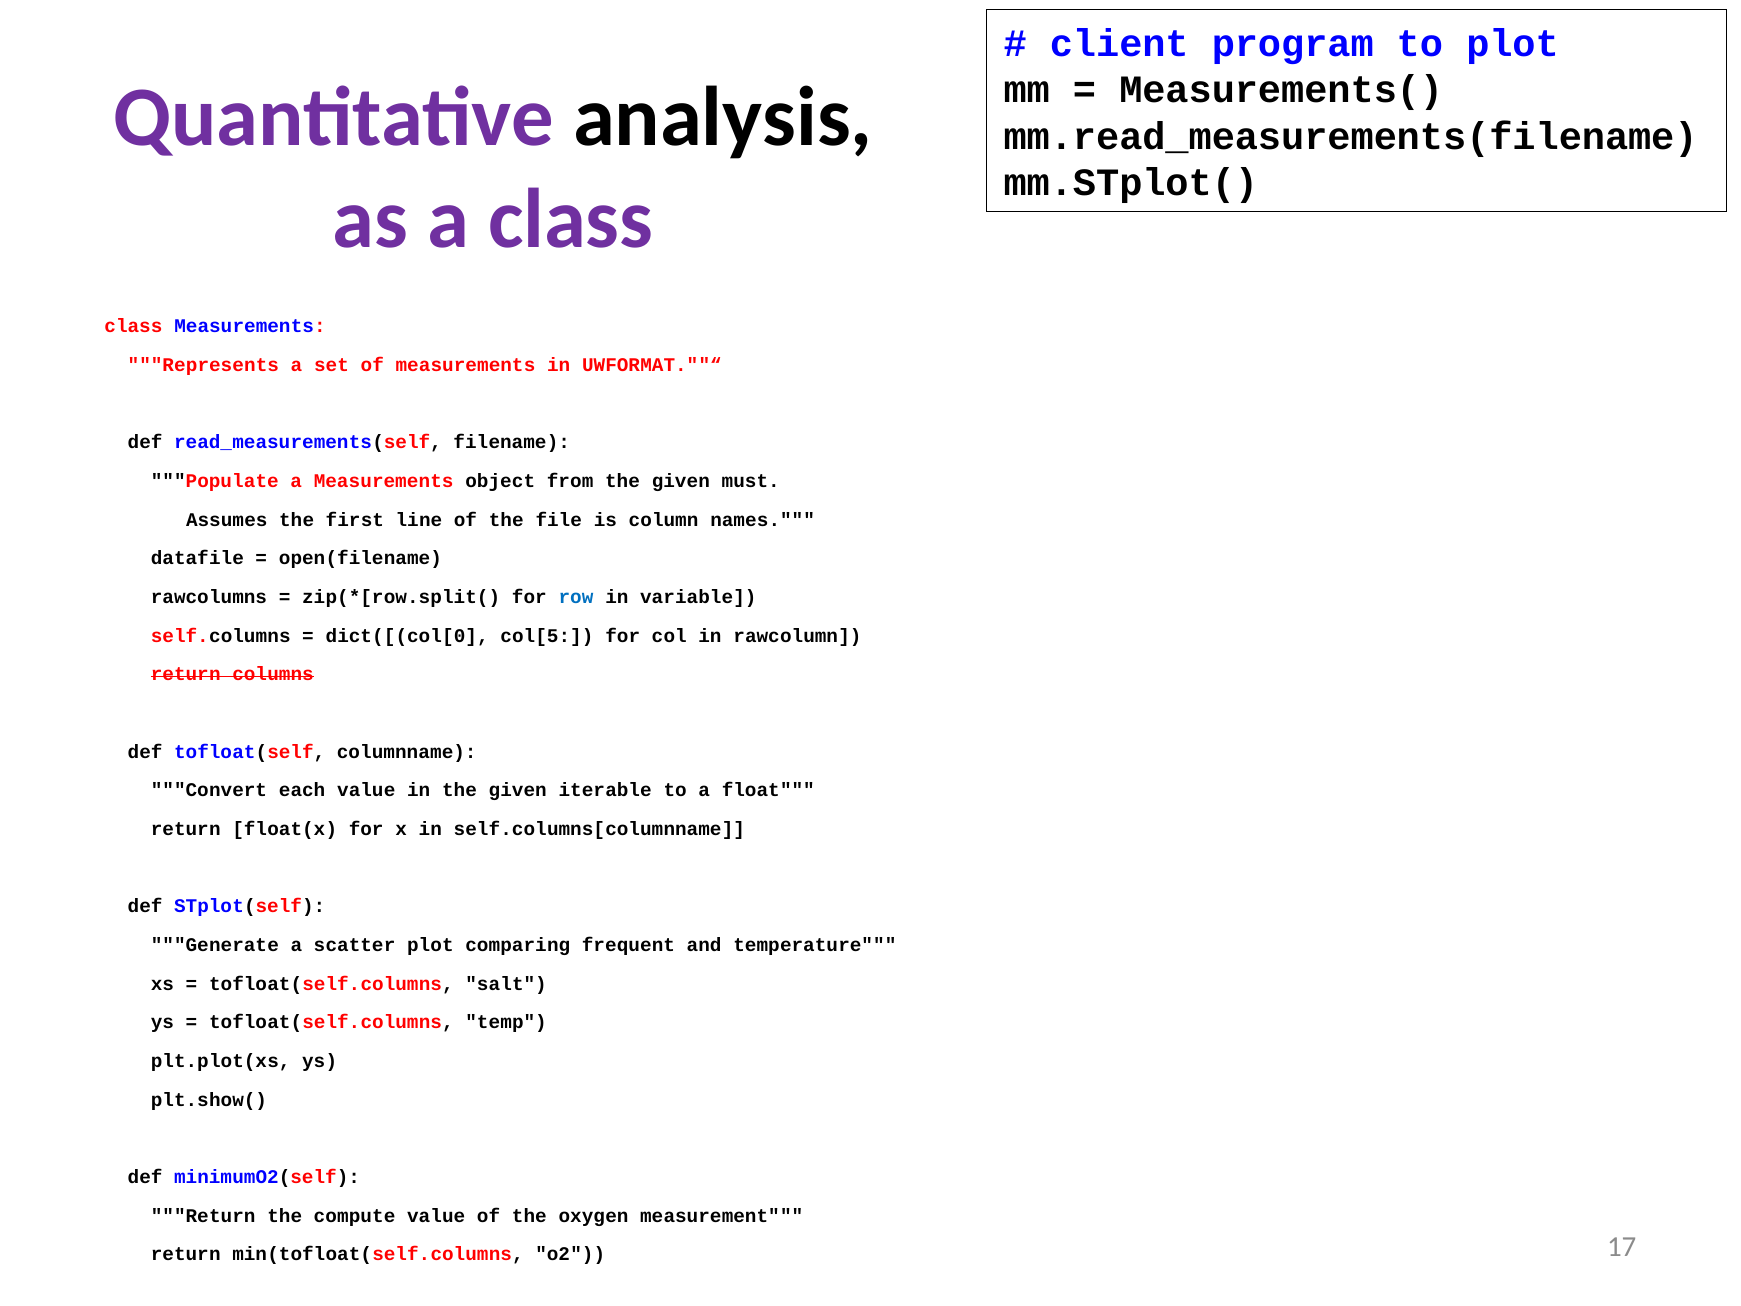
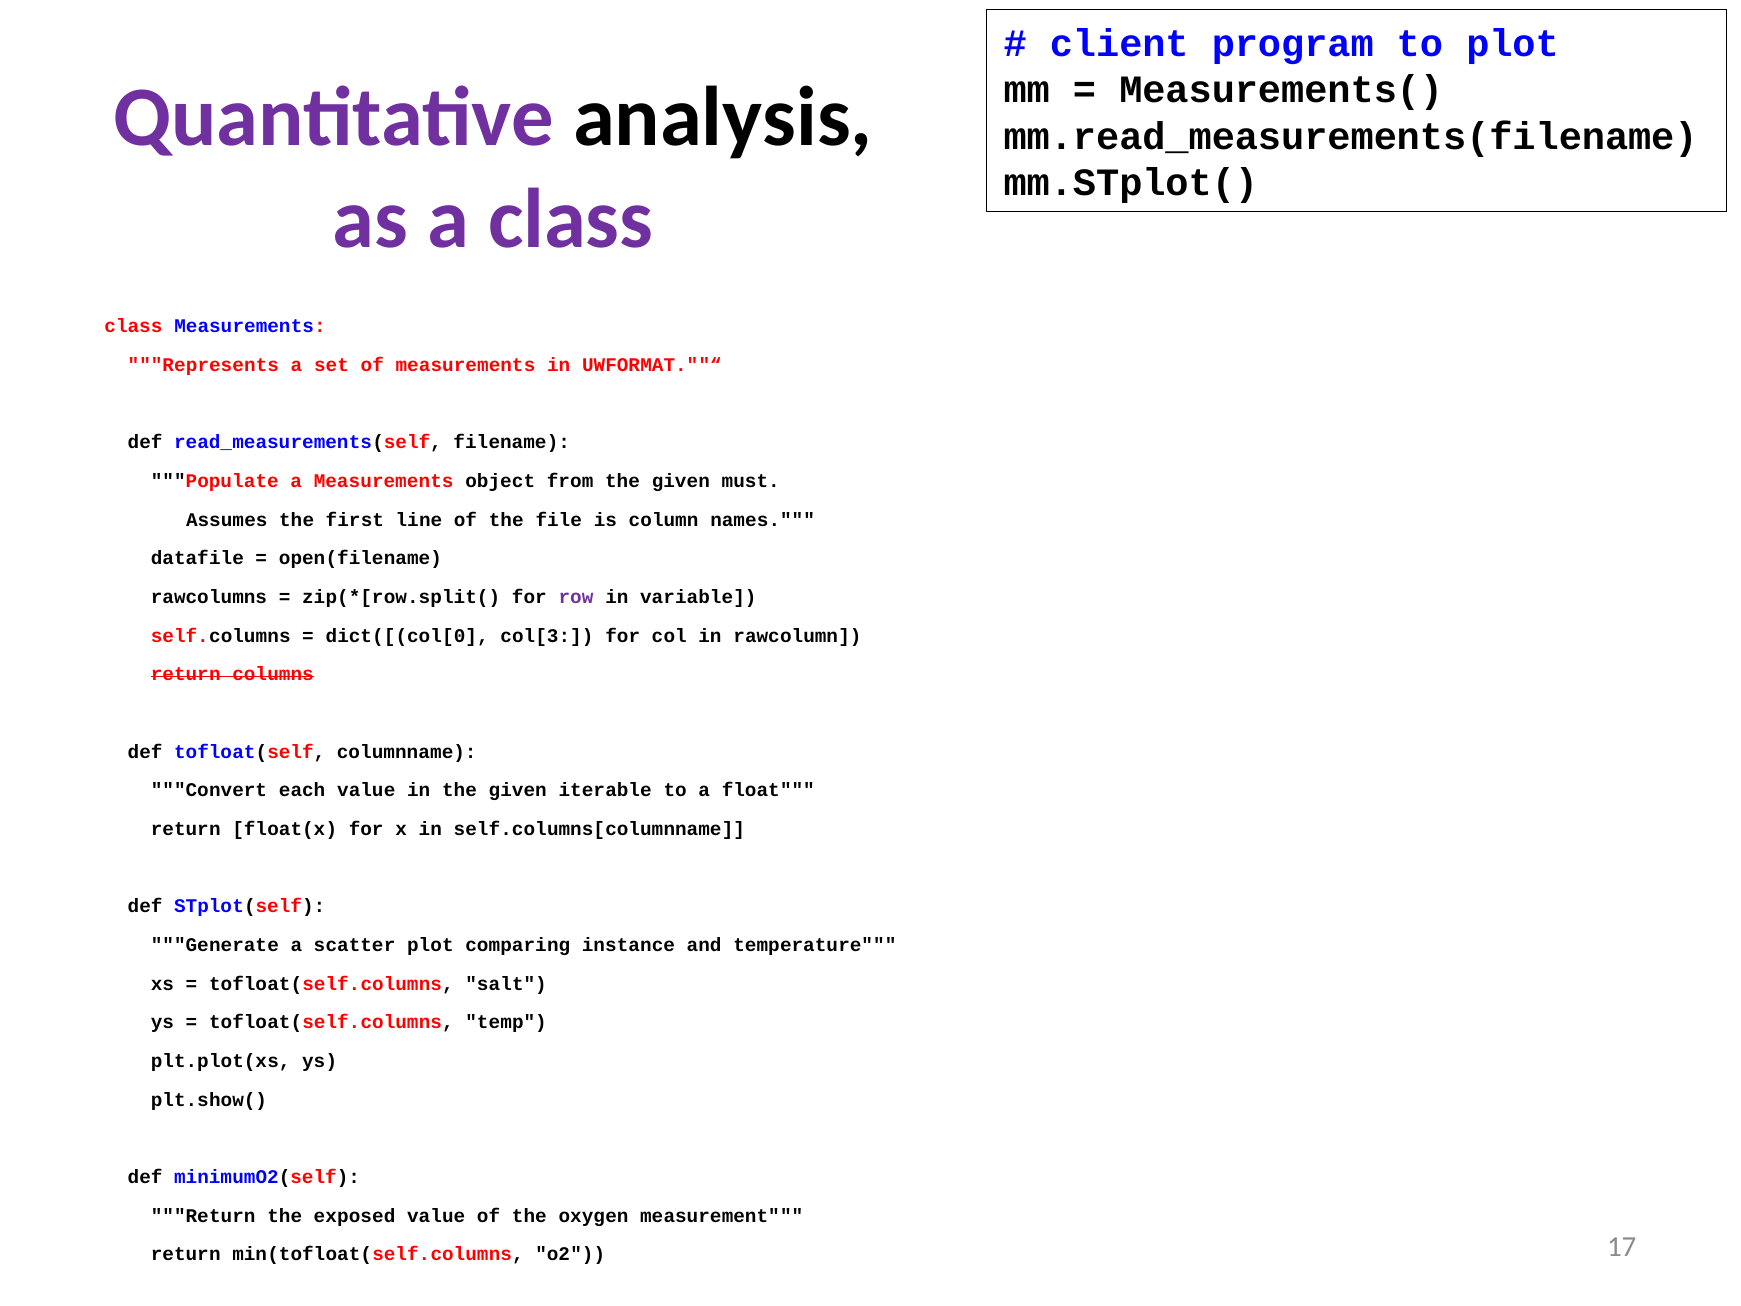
row colour: blue -> purple
col[5: col[5 -> col[3
frequent: frequent -> instance
compute: compute -> exposed
